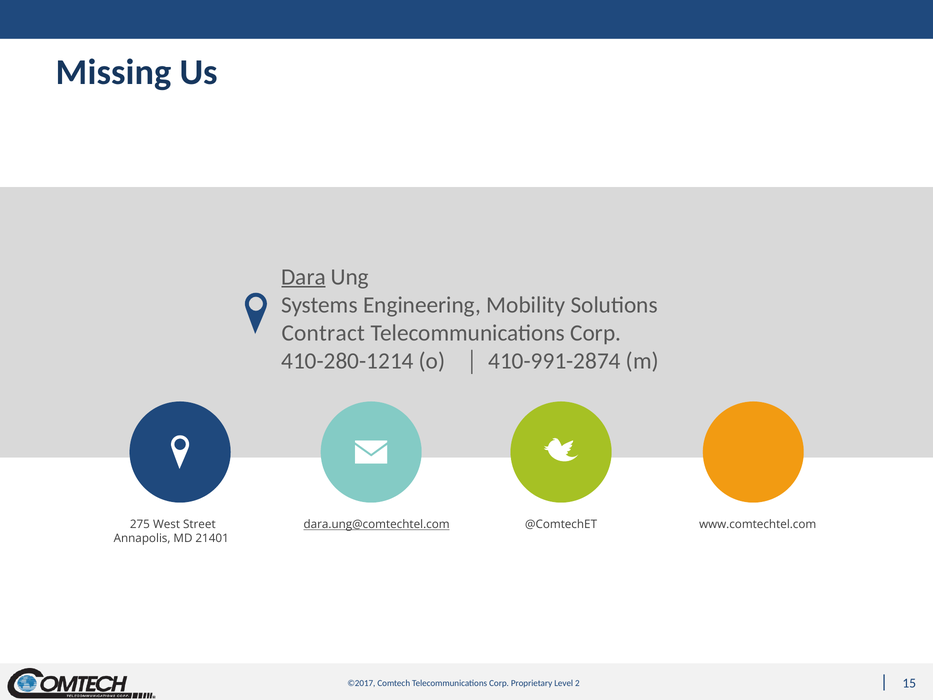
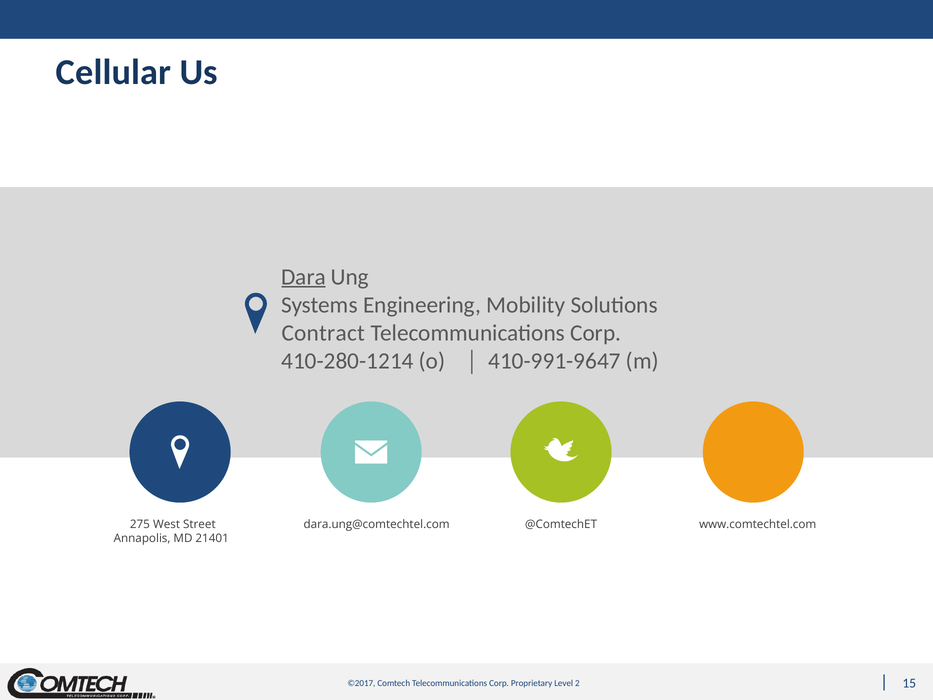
Missing: Missing -> Cellular
410-991-2874: 410-991-2874 -> 410-991-9647
dara.ung@comtechtel.com underline: present -> none
